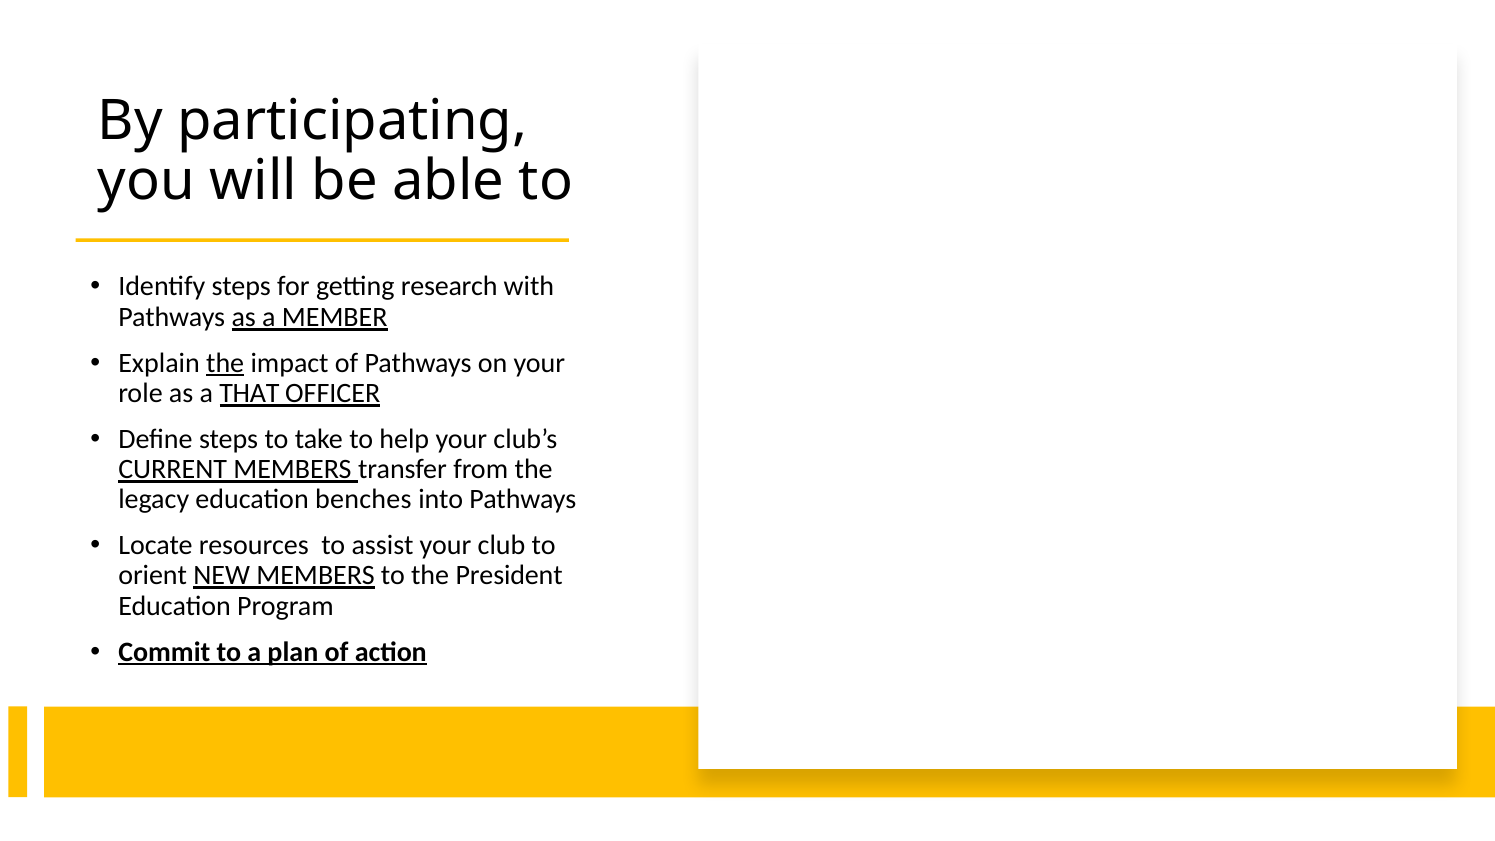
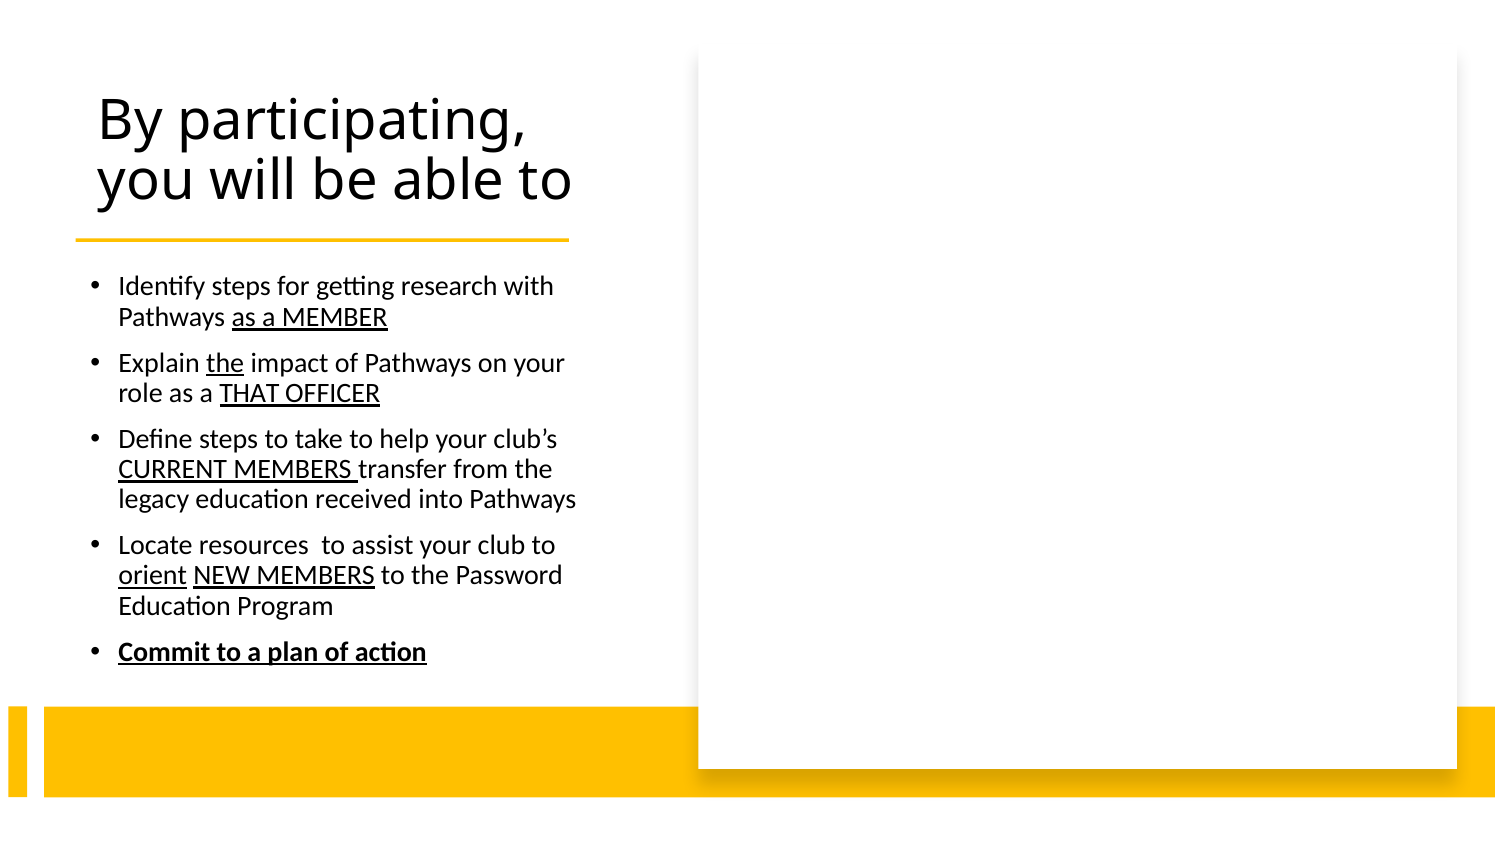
benches: benches -> received
orient underline: none -> present
President: President -> Password
